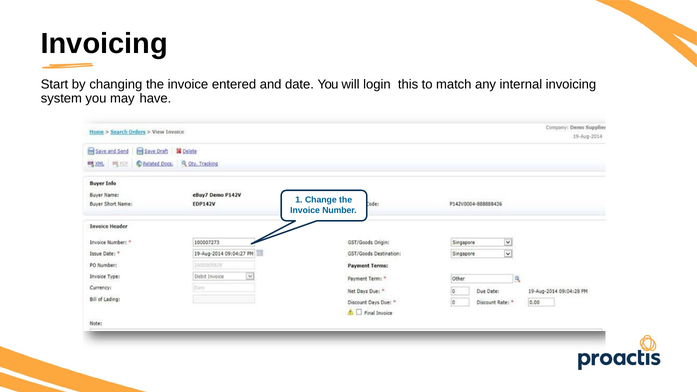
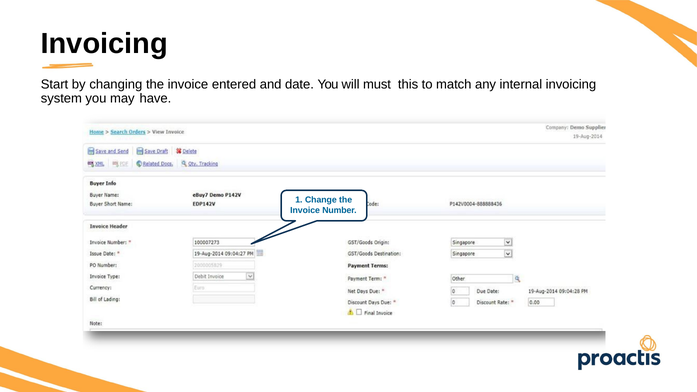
login: login -> must
